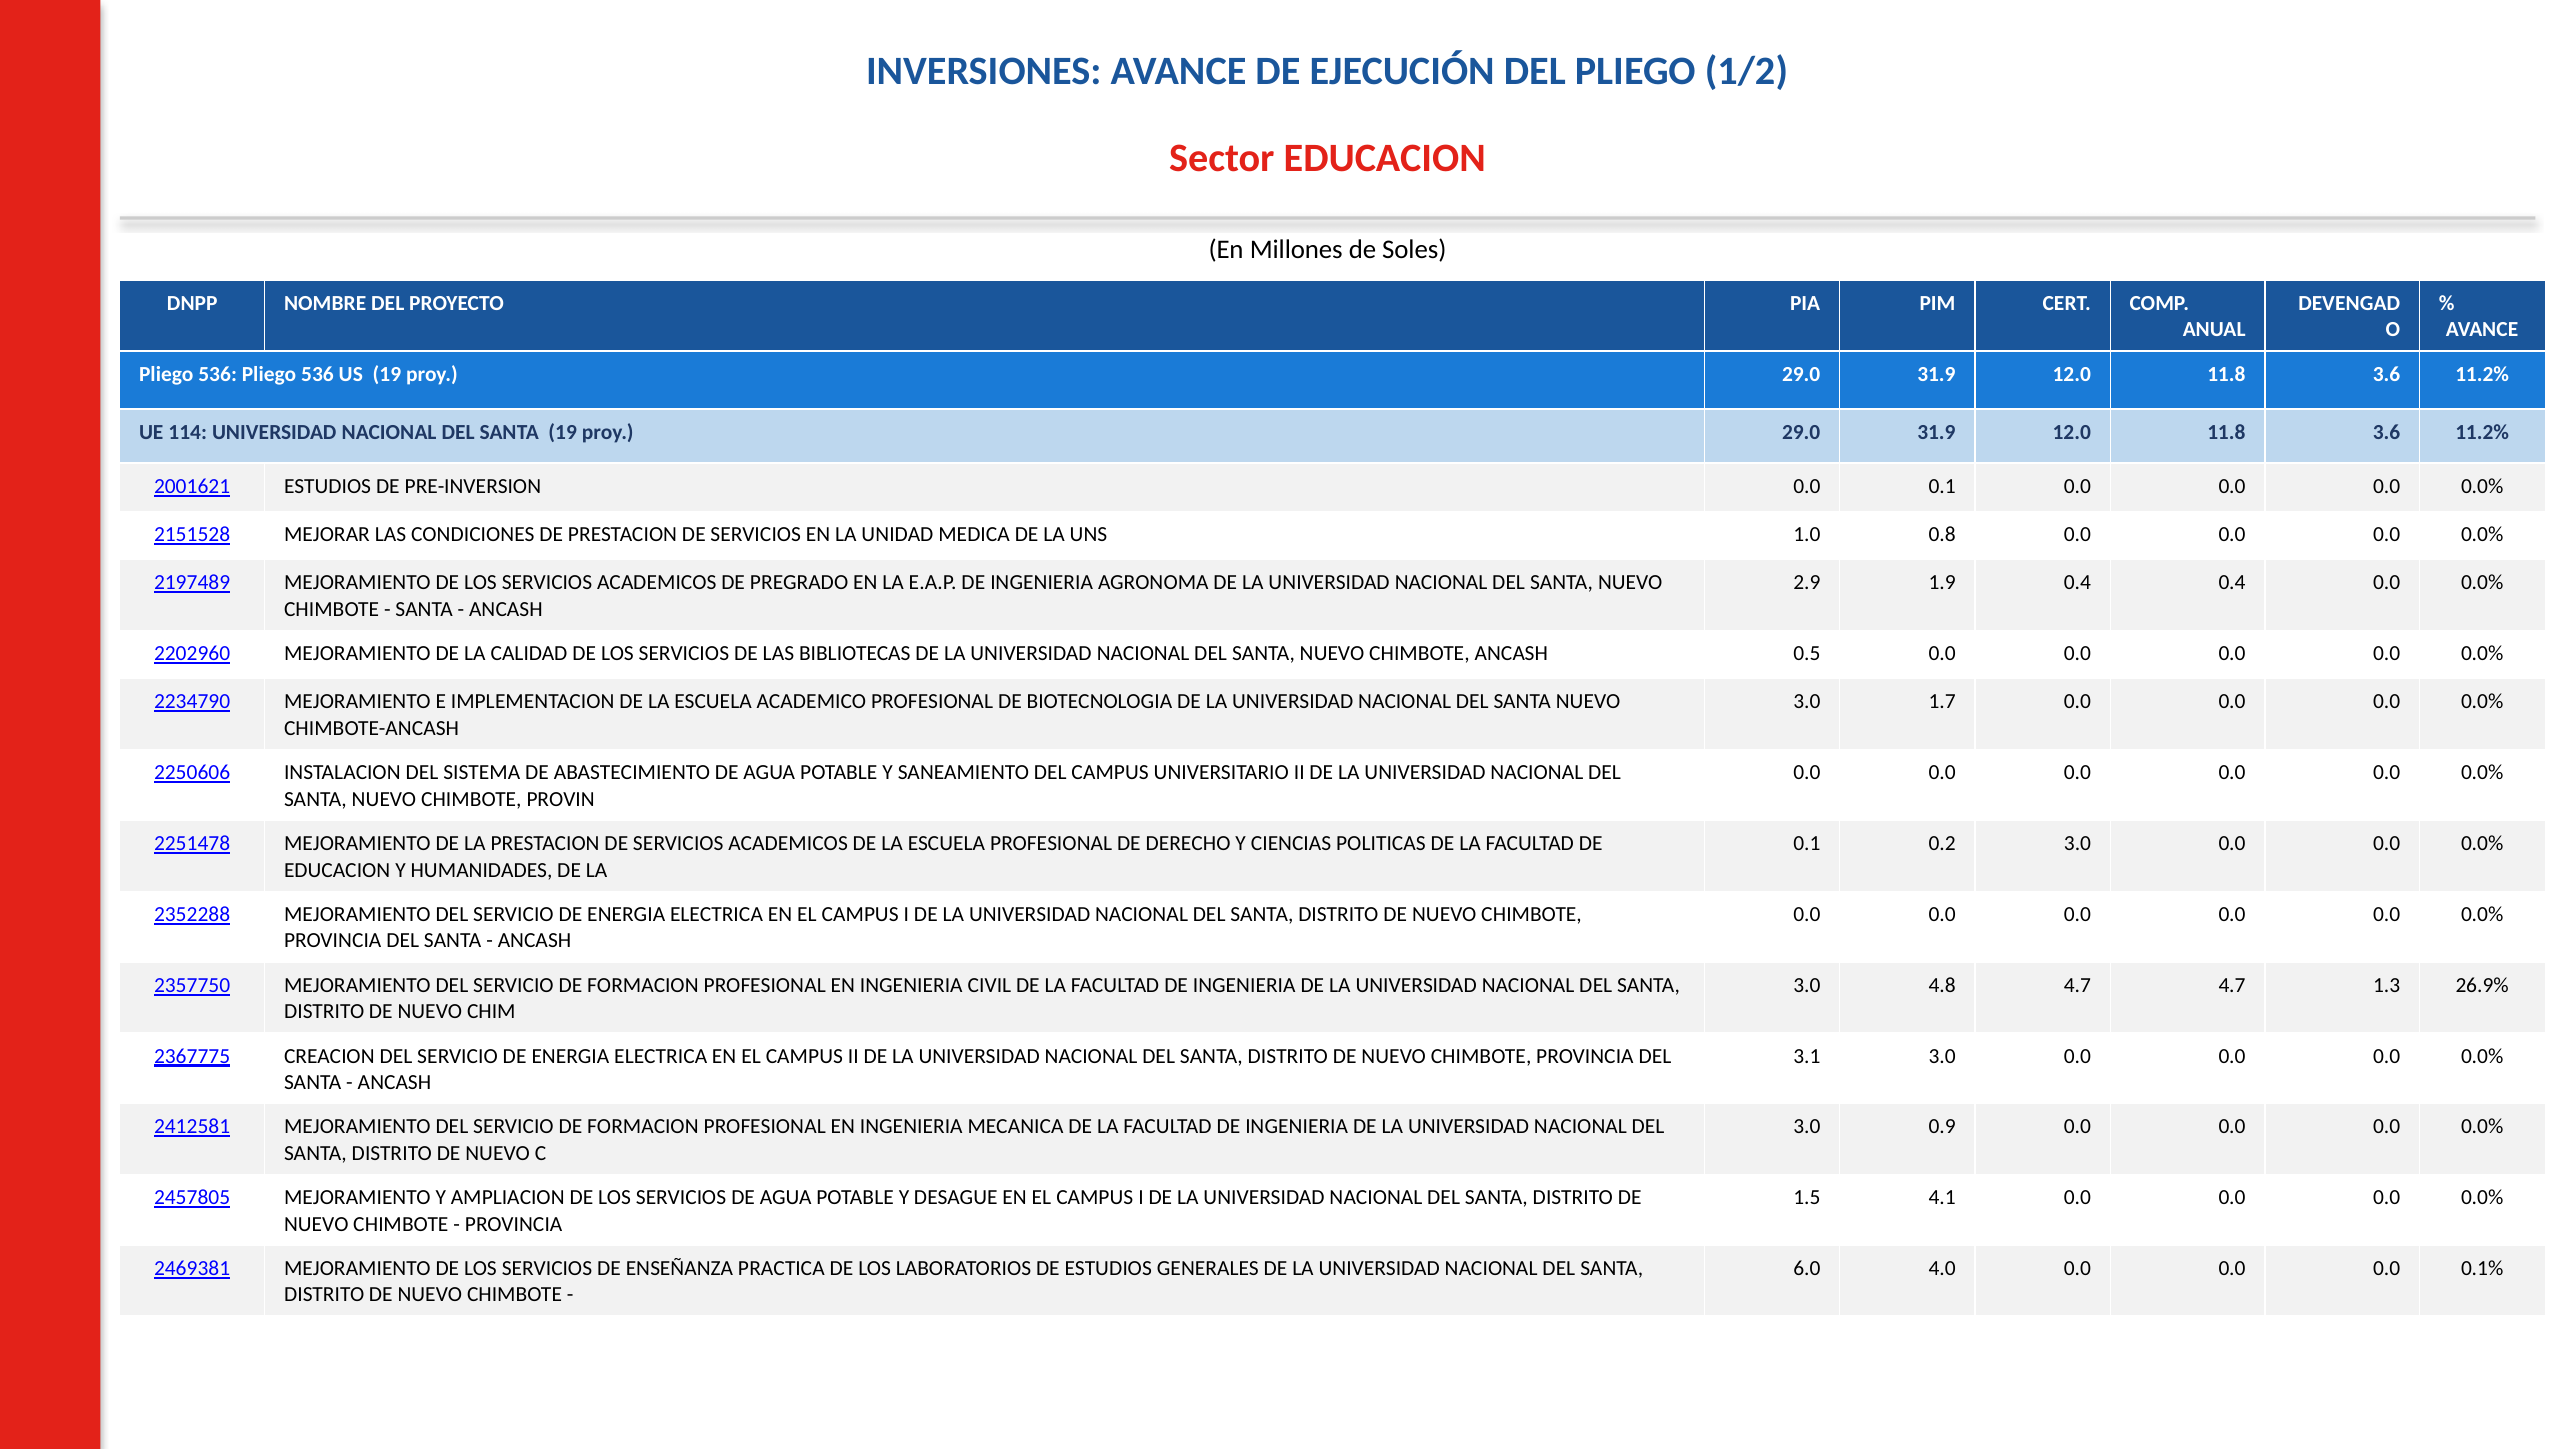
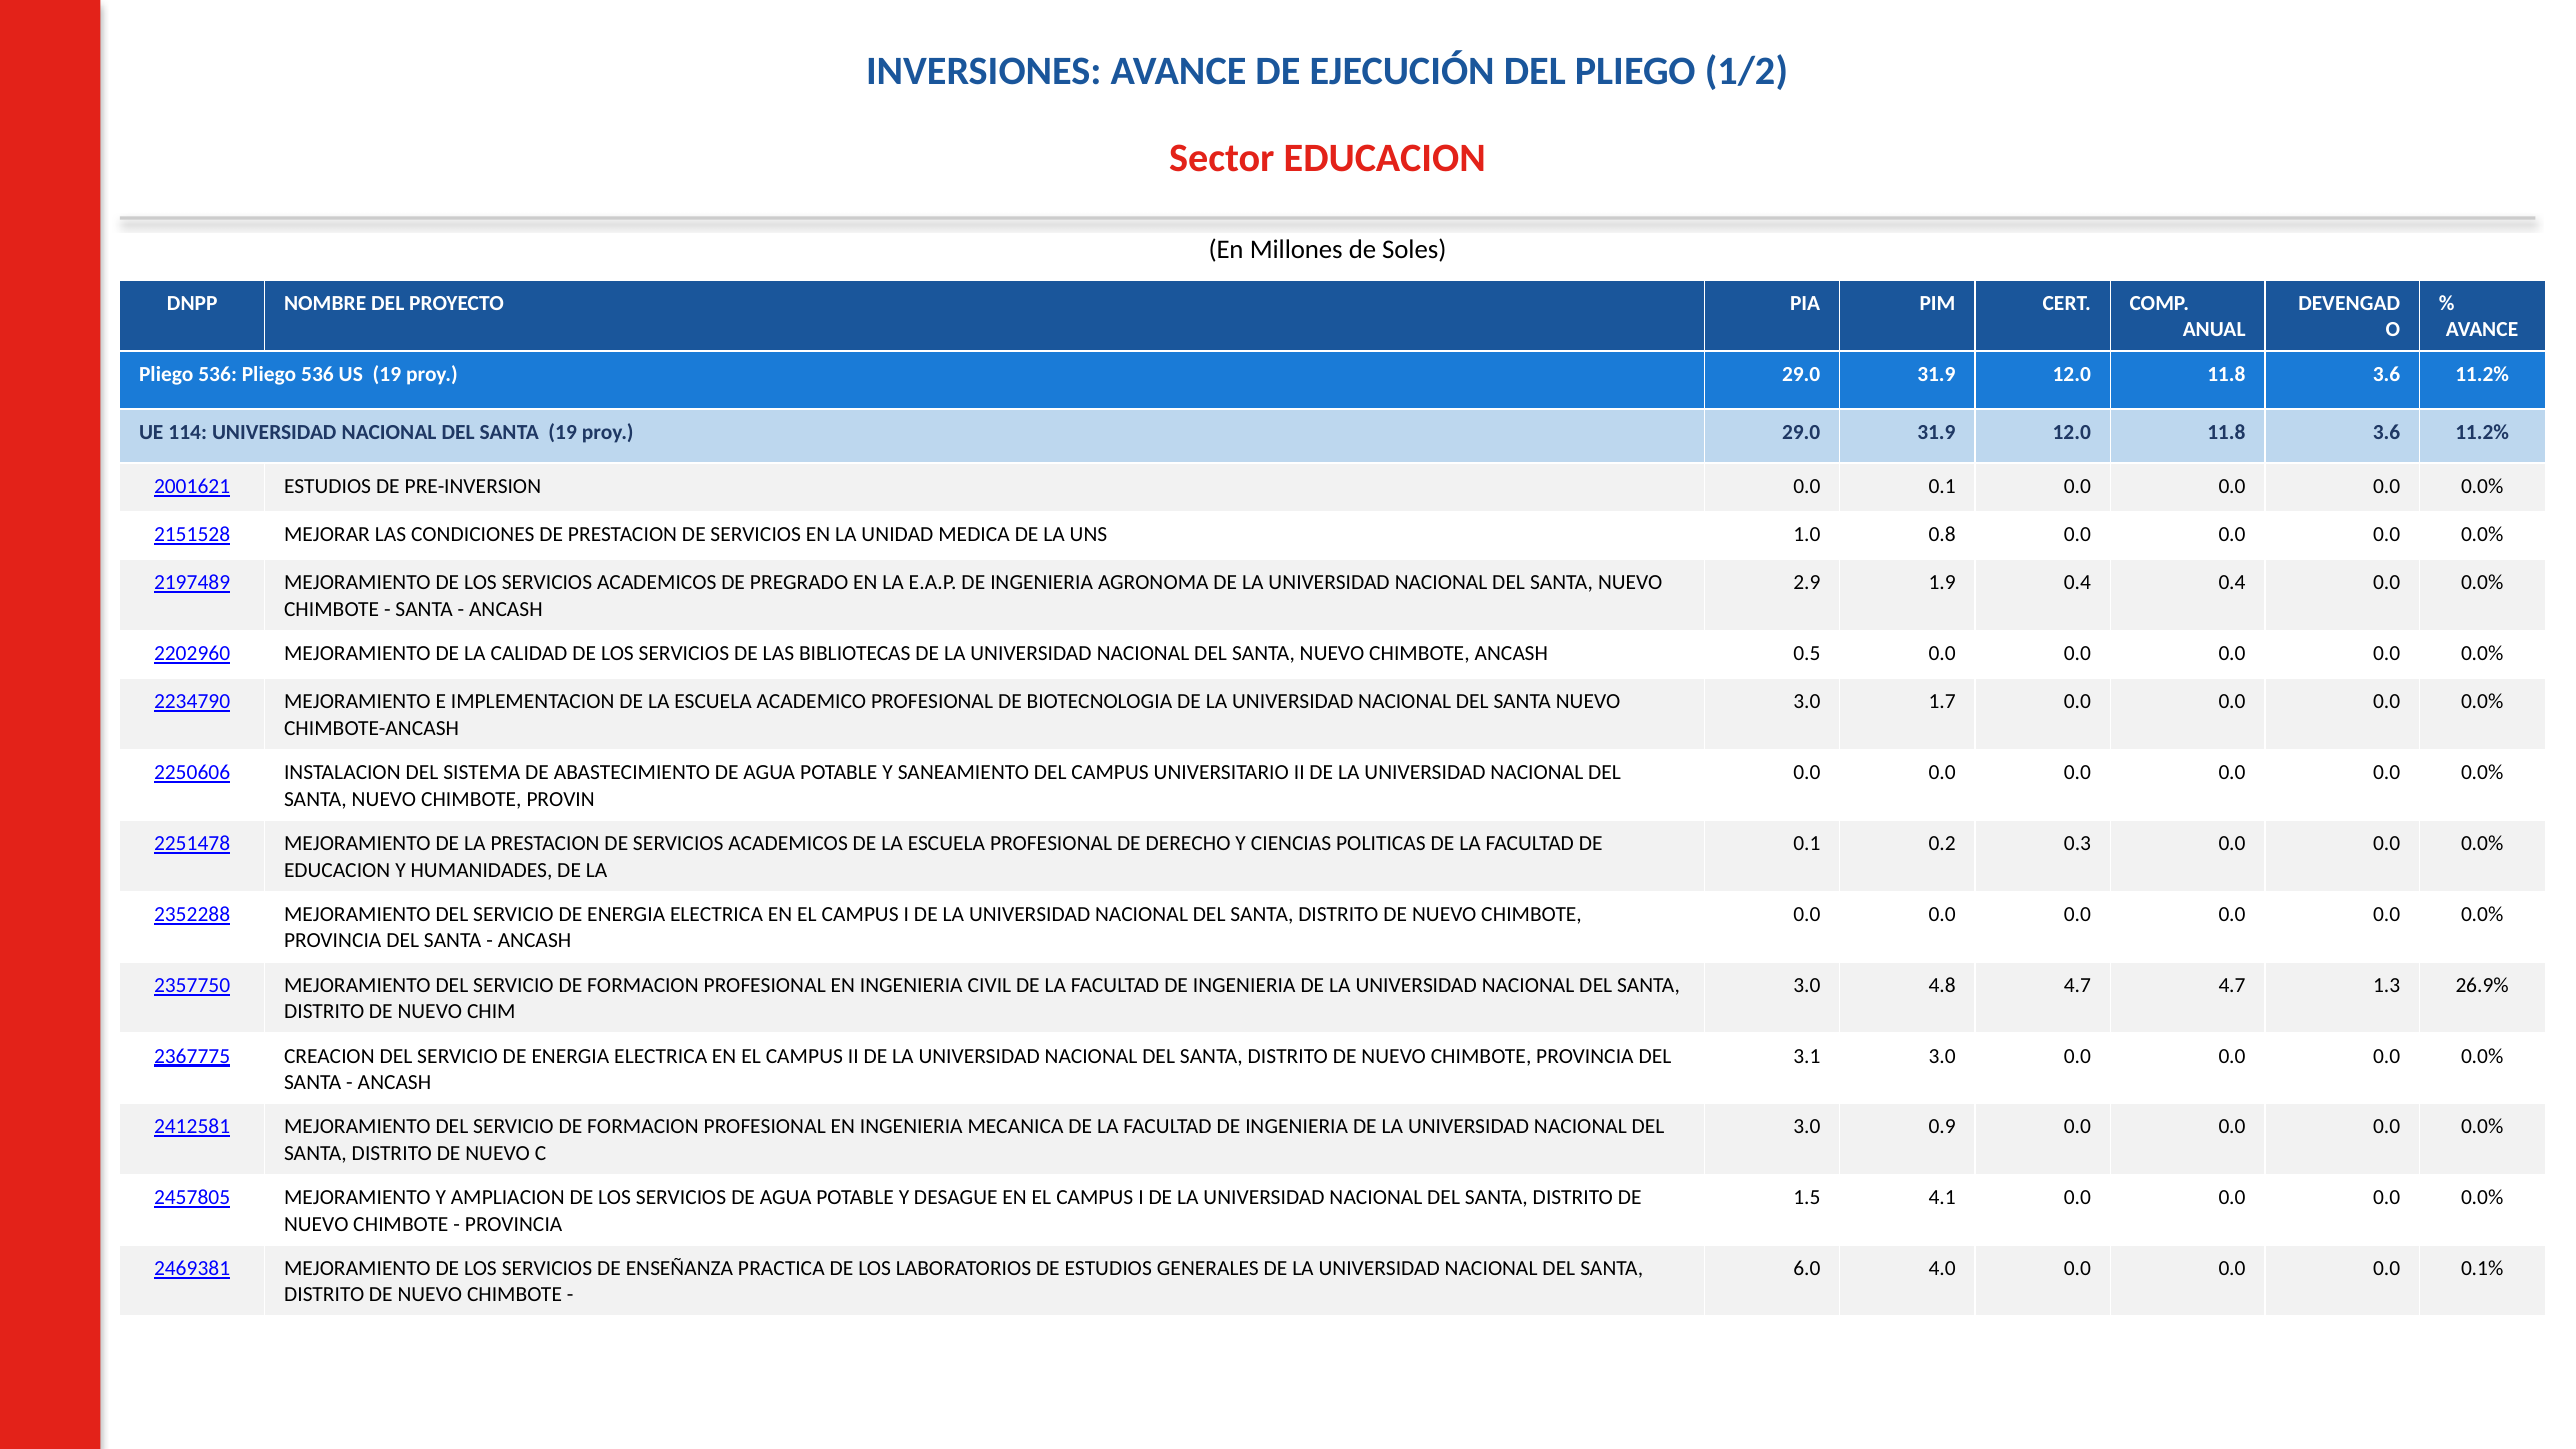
0.2 3.0: 3.0 -> 0.3
